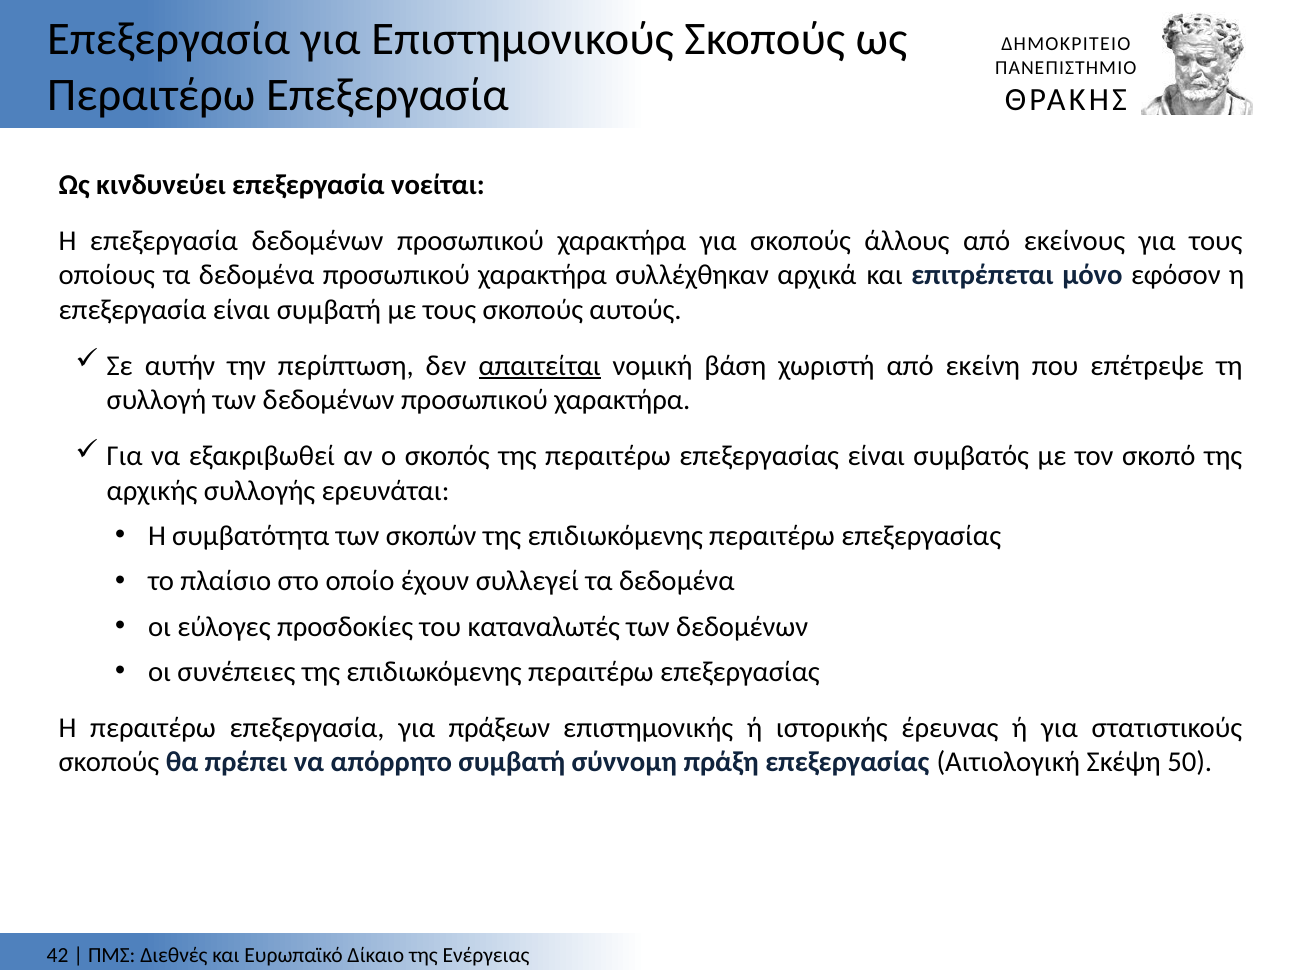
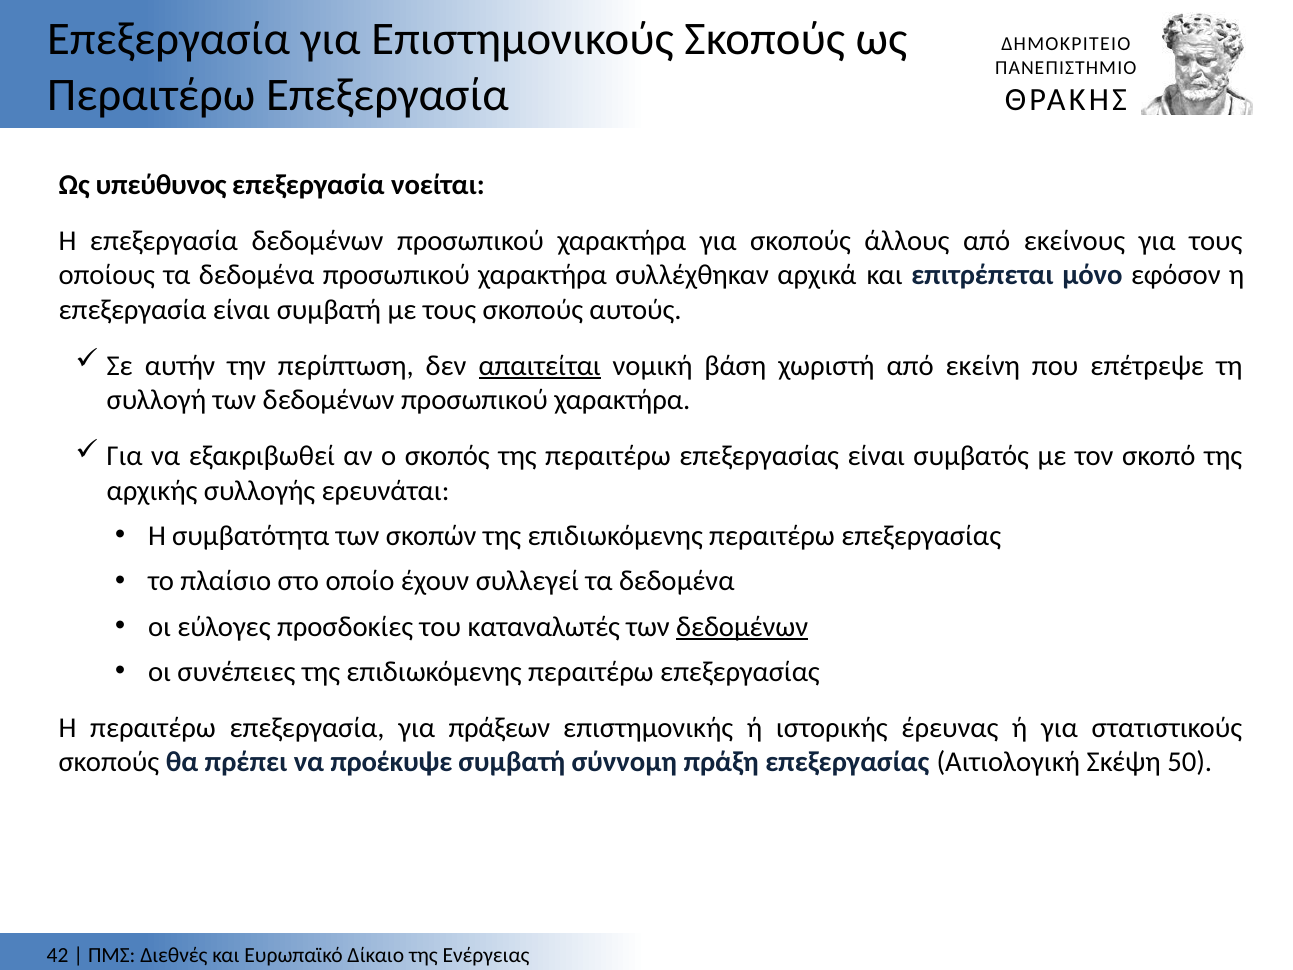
κινδυνεύει: κινδυνεύει -> υπεύθυνος
δεδομένων at (742, 626) underline: none -> present
απόρρητο: απόρρητο -> προέκυψε
